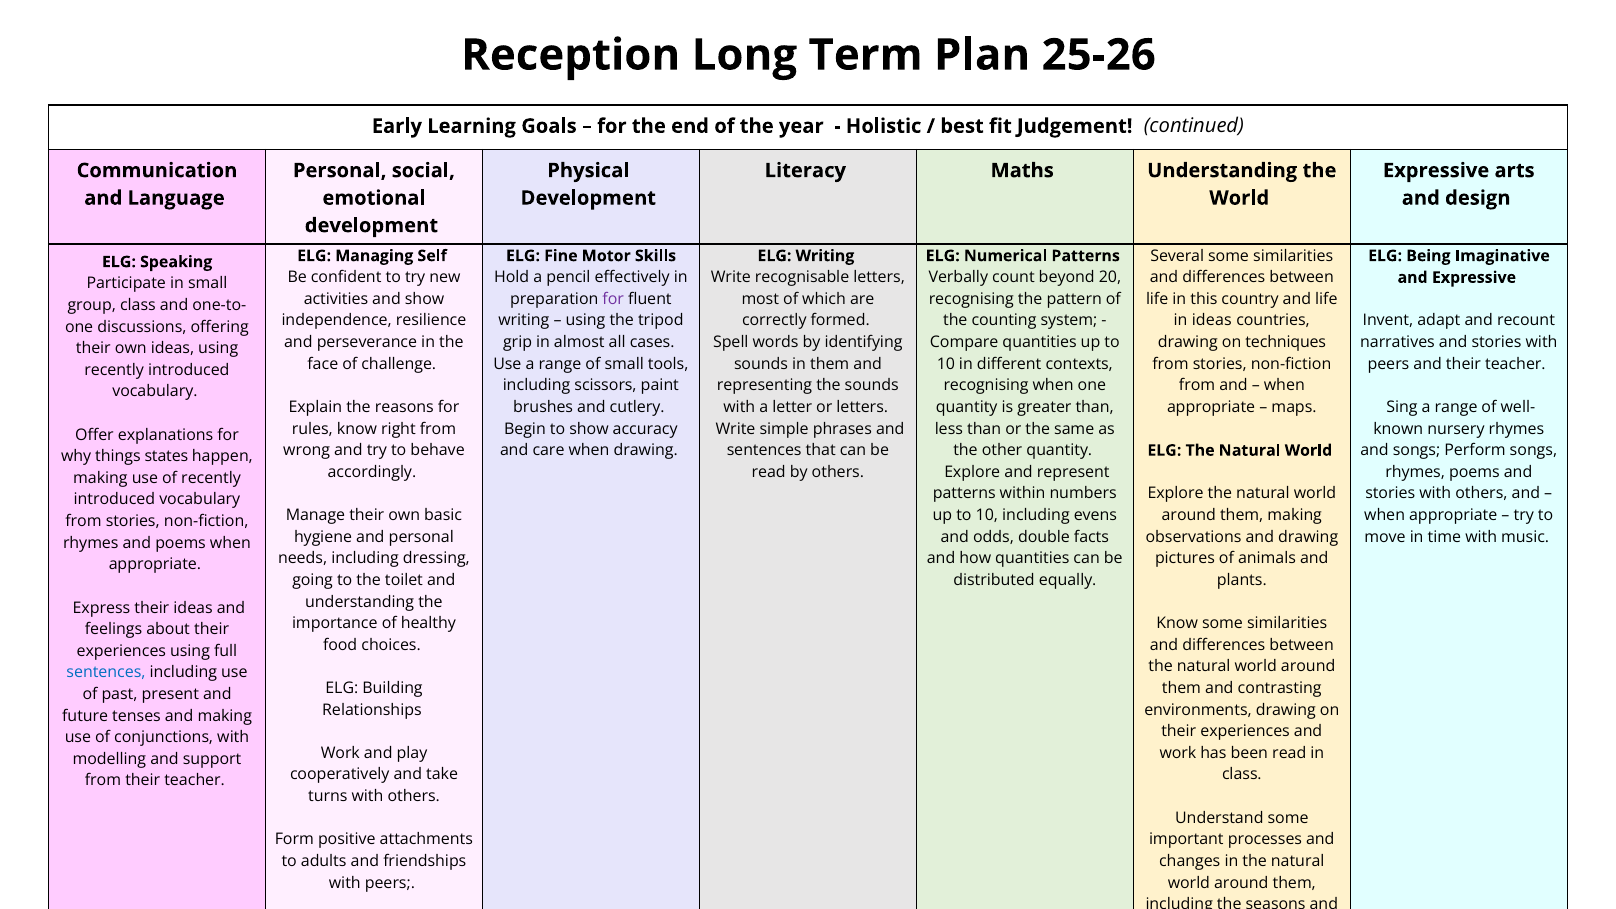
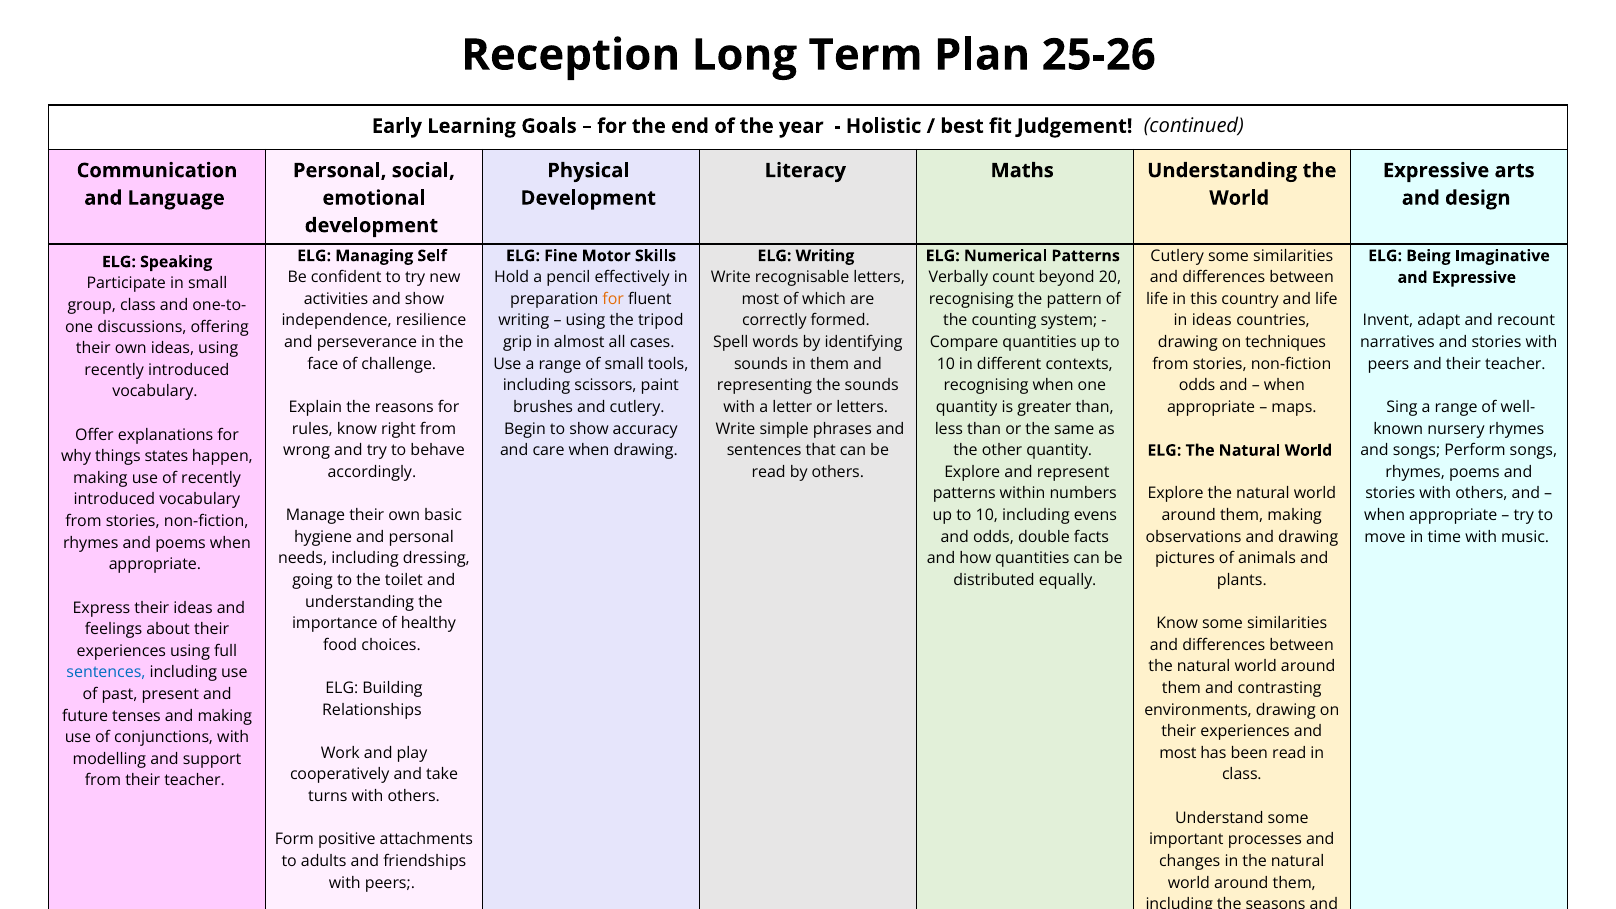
Several at (1177, 256): Several -> Cutlery
for at (613, 299) colour: purple -> orange
from at (1197, 386): from -> odds
work at (1178, 753): work -> most
